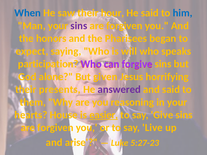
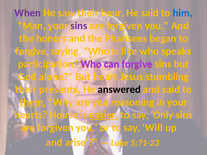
When colour: blue -> purple
expect at (32, 51): expect -> forgive
will: will -> like
given: given -> heart
horrifying: horrifying -> stumbling
answered colour: purple -> black
them underline: none -> present
Give: Give -> Only
Live: Live -> Will
5:27-23: 5:27-23 -> 5:71-23
